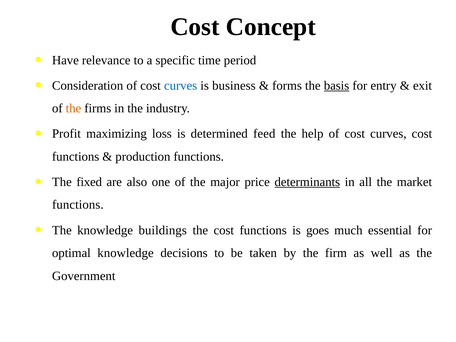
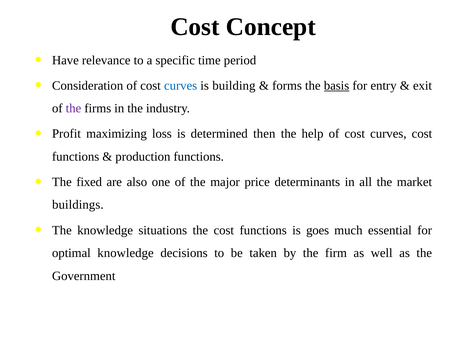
business: business -> building
the at (73, 108) colour: orange -> purple
feed: feed -> then
determinants underline: present -> none
functions at (78, 205): functions -> buildings
buildings: buildings -> situations
